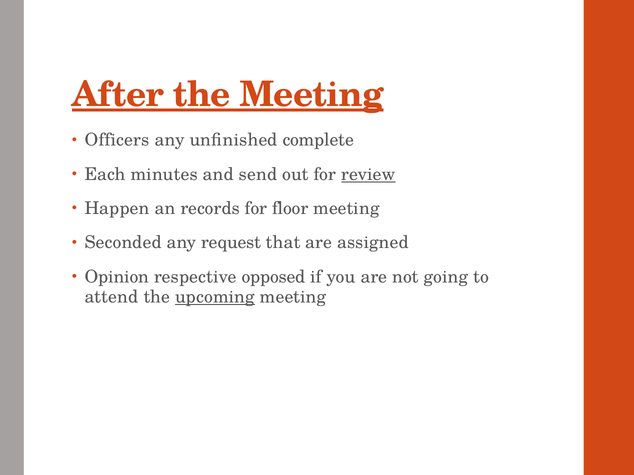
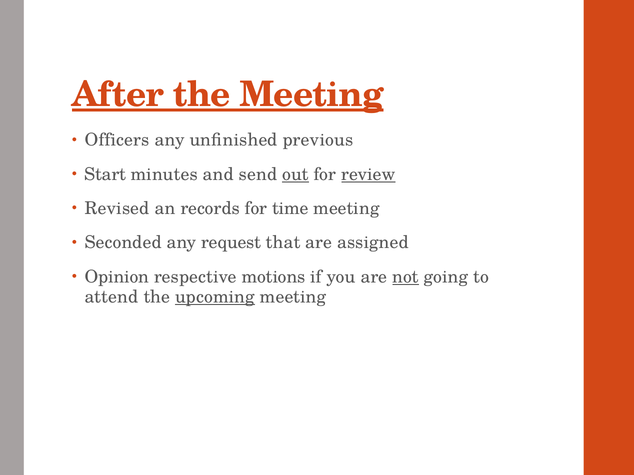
complete: complete -> previous
Each: Each -> Start
out underline: none -> present
Happen: Happen -> Revised
floor: floor -> time
opposed: opposed -> motions
not underline: none -> present
